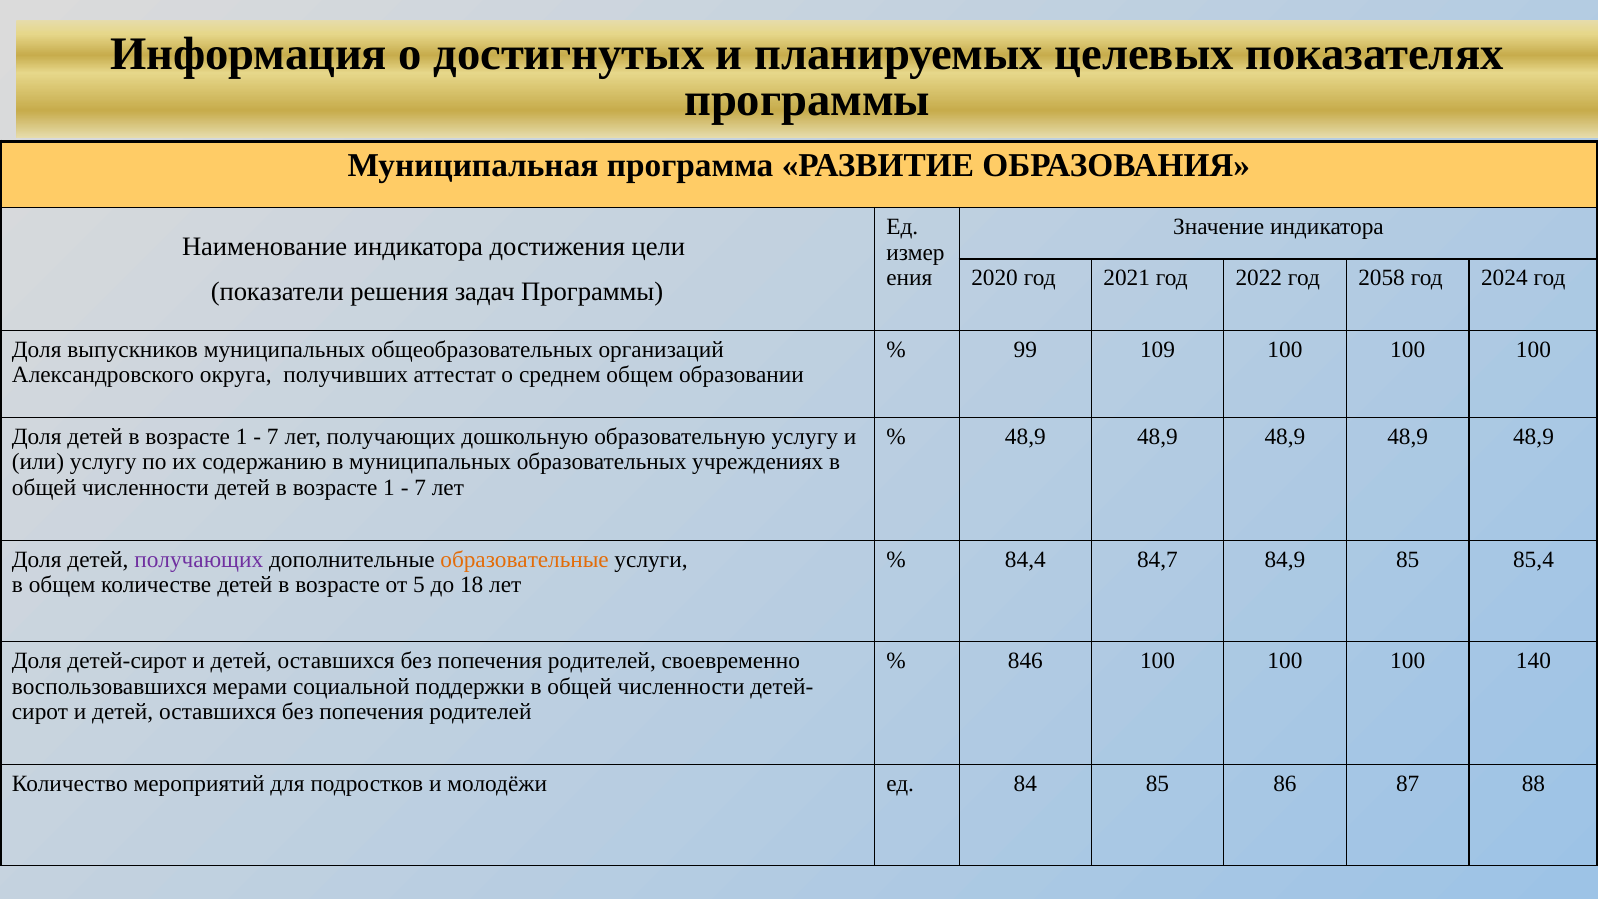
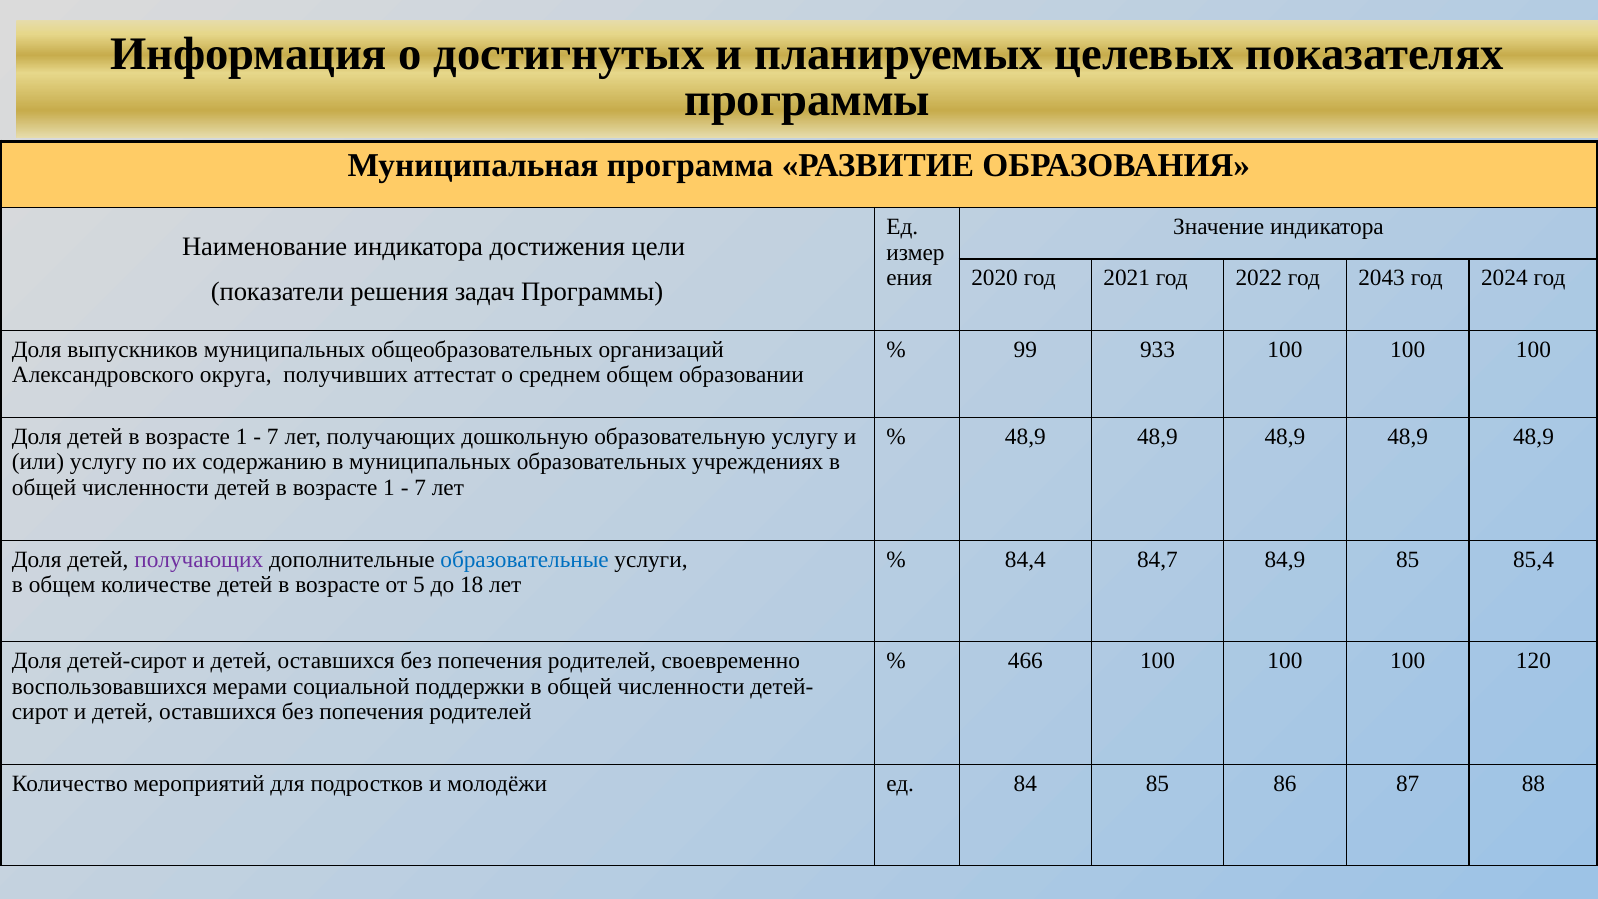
2058: 2058 -> 2043
109: 109 -> 933
образовательные colour: orange -> blue
846: 846 -> 466
140: 140 -> 120
